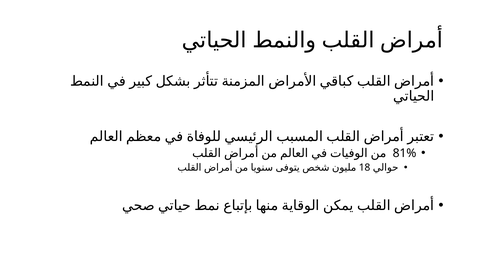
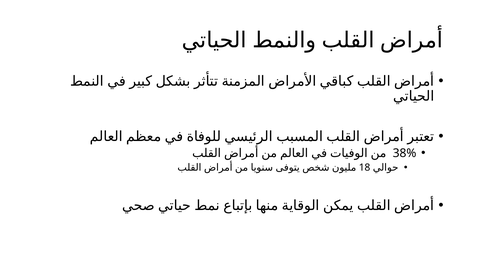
81%: 81% -> 38%
